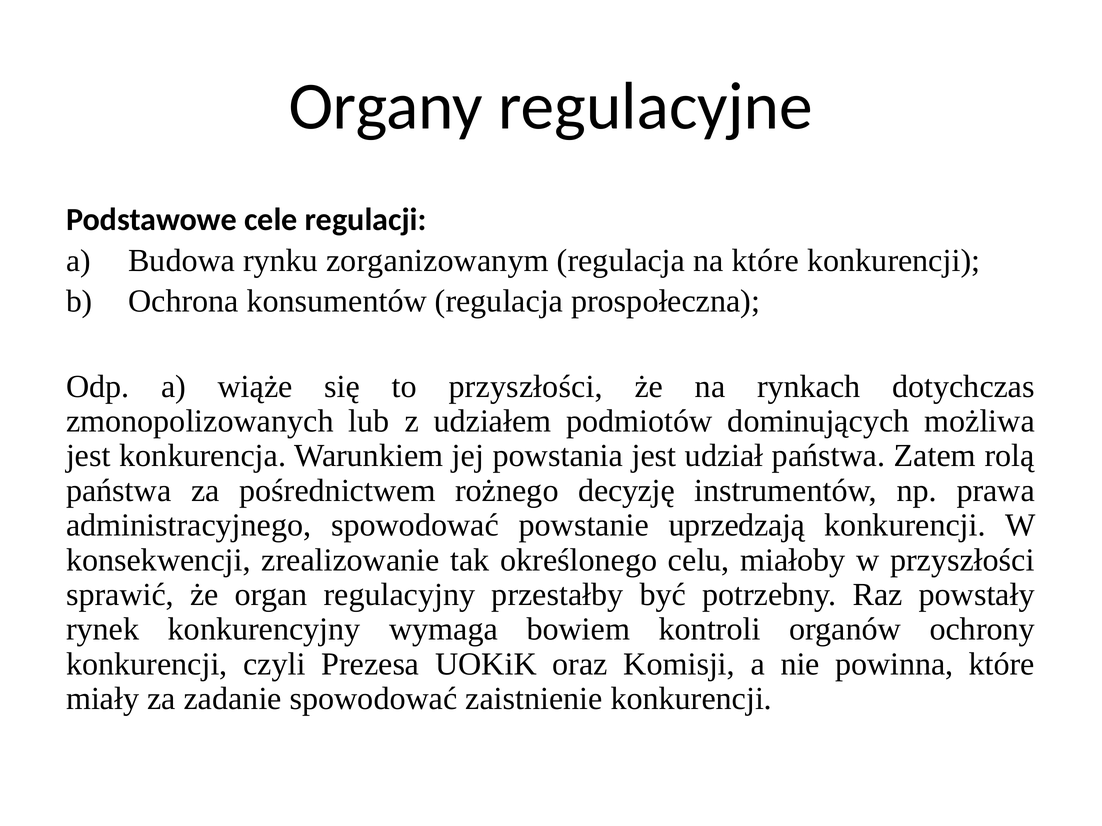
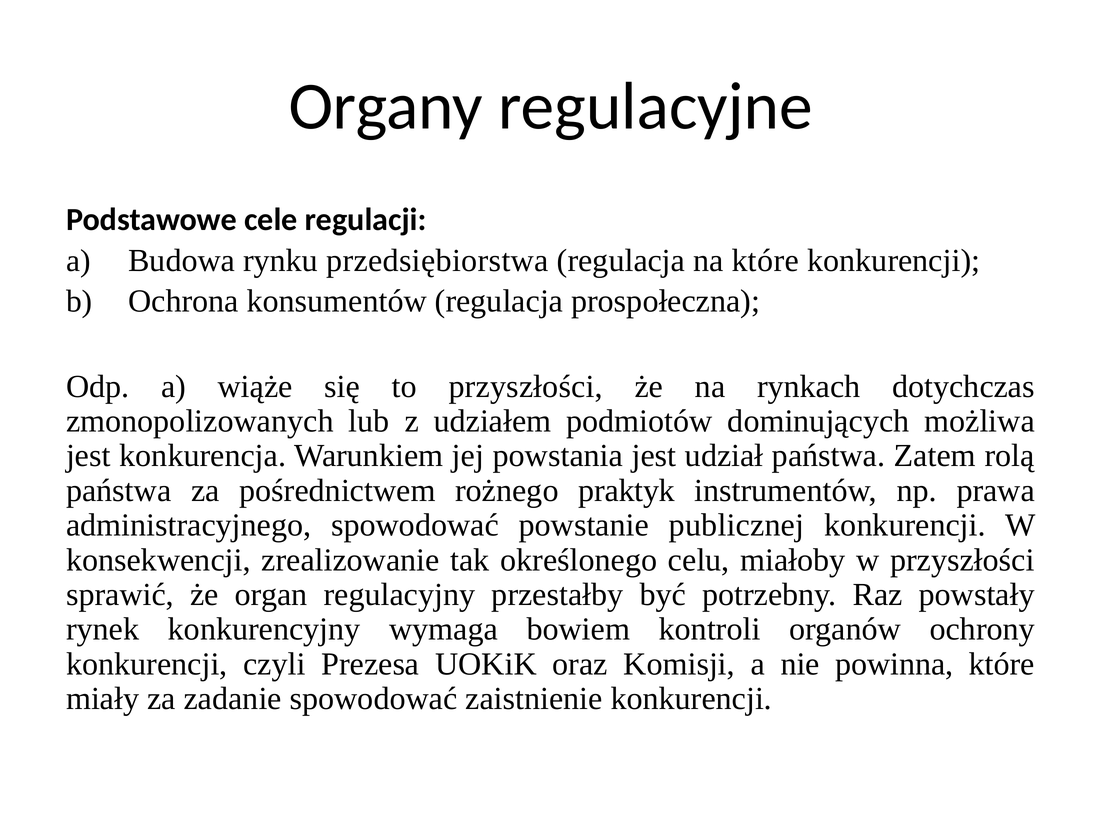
zorganizowanym: zorganizowanym -> przedsiębiorstwa
decyzję: decyzję -> praktyk
uprzedzają: uprzedzają -> publicznej
